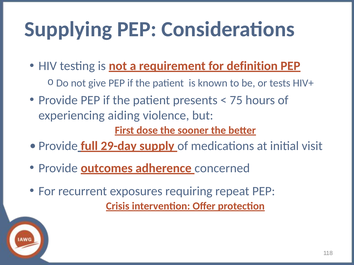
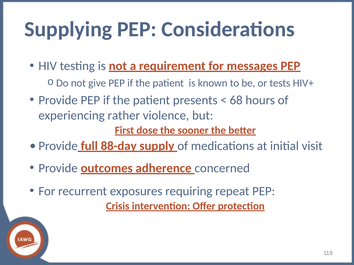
definition: definition -> messages
75: 75 -> 68
aiding: aiding -> rather
29-day: 29-day -> 88-day
